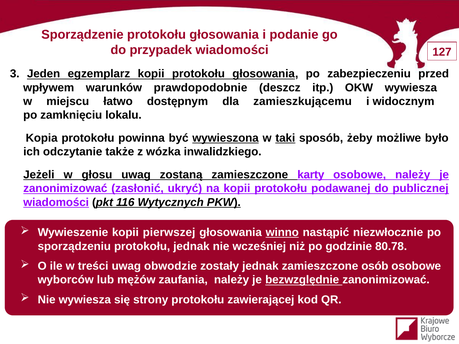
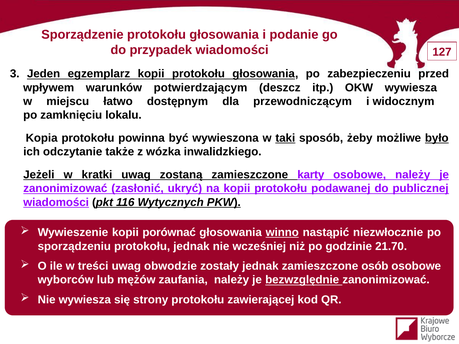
prawdopodobnie: prawdopodobnie -> potwierdzającym
zamieszkującemu: zamieszkującemu -> przewodniczącym
wywieszona underline: present -> none
było underline: none -> present
głosu: głosu -> kratki
pierwszej: pierwszej -> porównać
80.78: 80.78 -> 21.70
